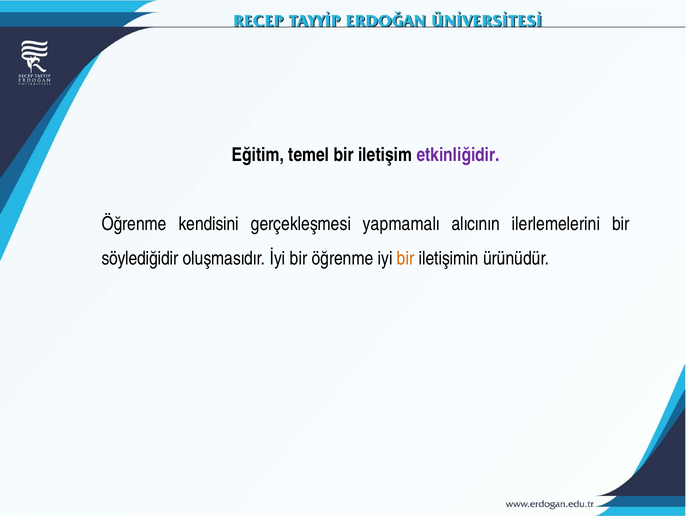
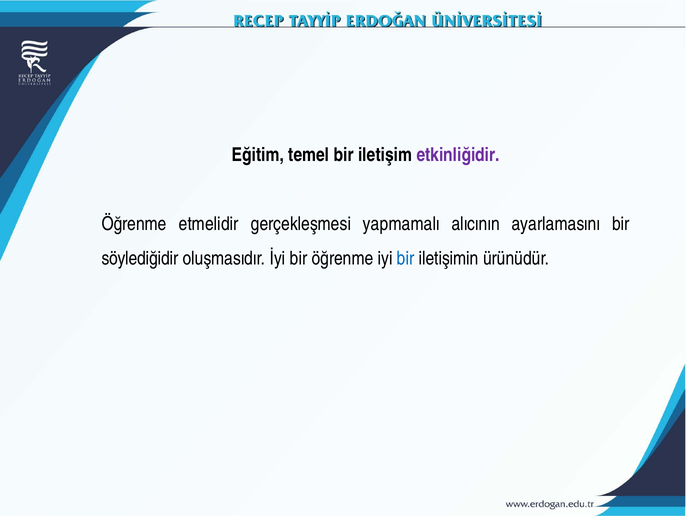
kendisini: kendisini -> etmelidir
ilerlemelerini: ilerlemelerini -> ayarlamasını
bir at (406, 258) colour: orange -> blue
